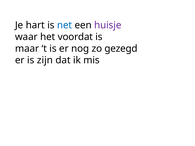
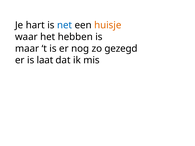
huisje colour: purple -> orange
voordat: voordat -> hebben
zijn: zijn -> laat
